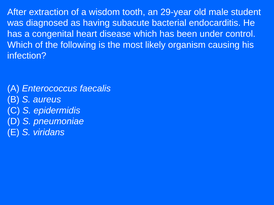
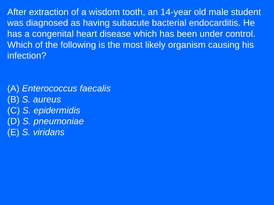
29-year: 29-year -> 14-year
